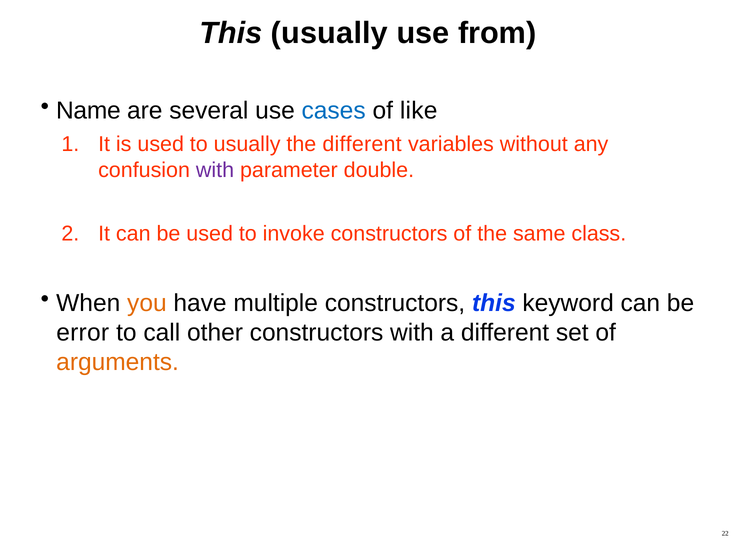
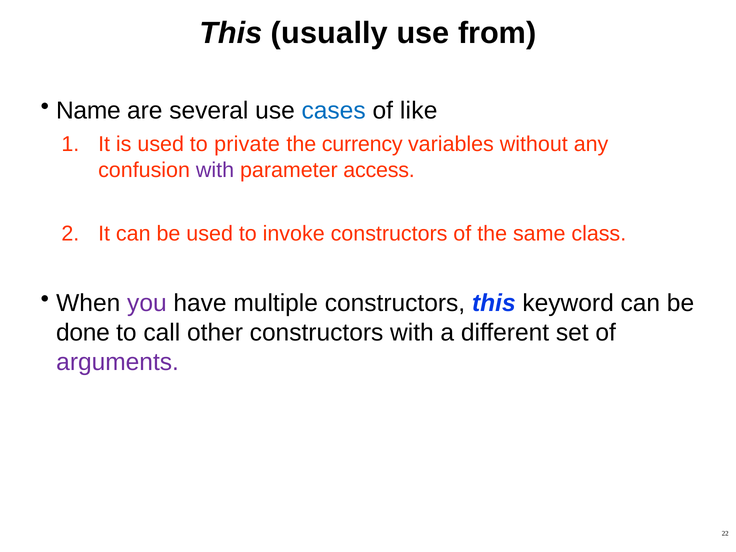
to usually: usually -> private
the different: different -> currency
double: double -> access
you colour: orange -> purple
error: error -> done
arguments colour: orange -> purple
